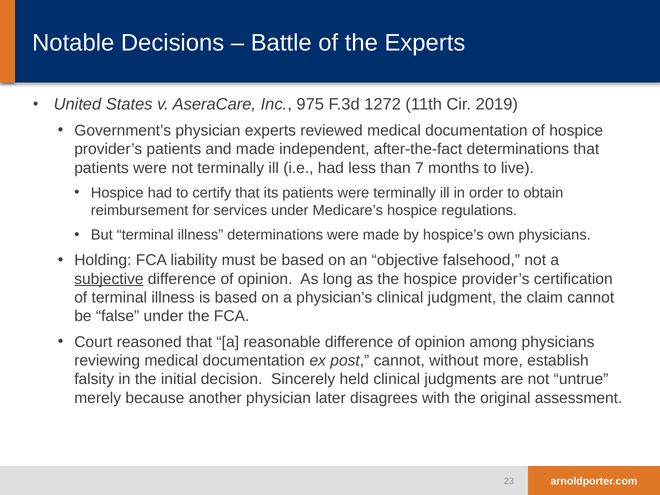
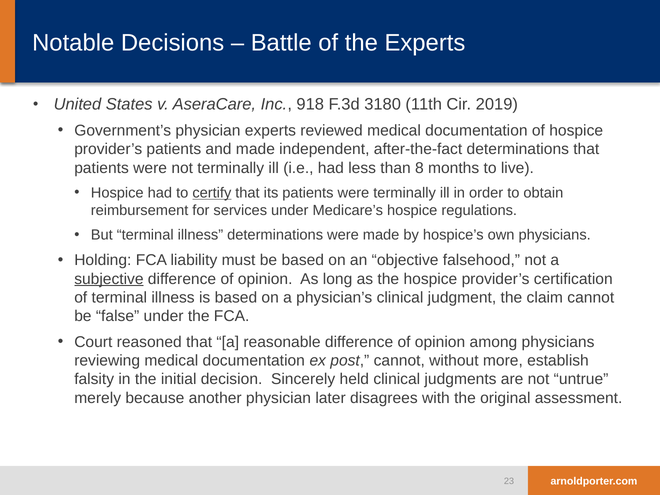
975: 975 -> 918
1272: 1272 -> 3180
7: 7 -> 8
certify underline: none -> present
